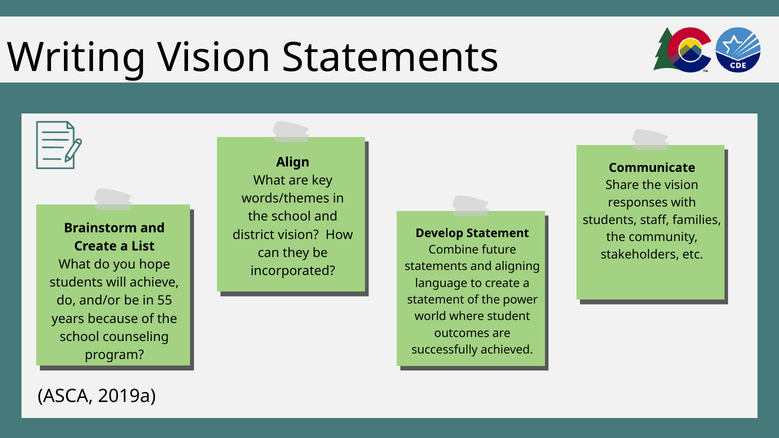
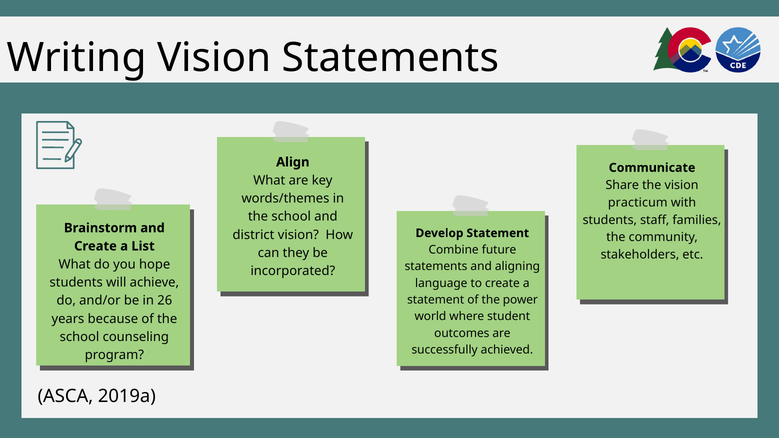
responses: responses -> practicum
55: 55 -> 26
